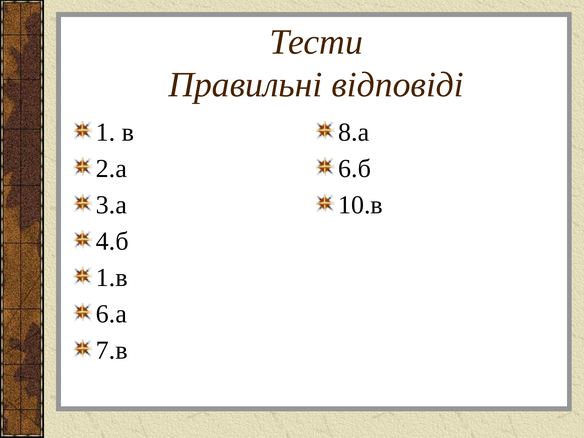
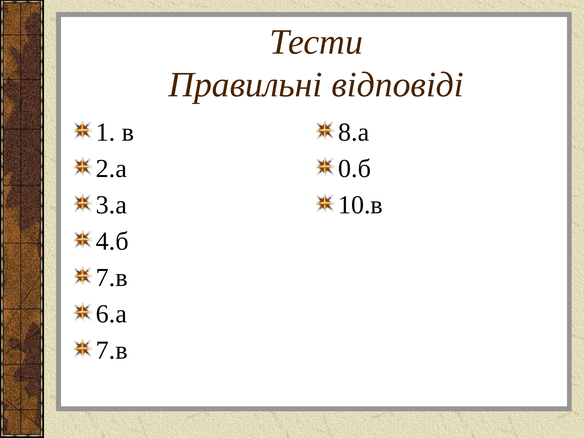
6.б: 6.б -> 0.б
1.в at (112, 278): 1.в -> 7.в
